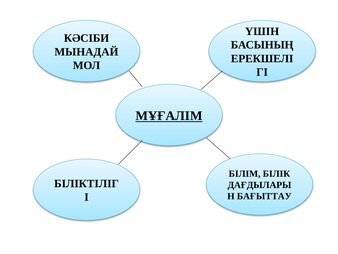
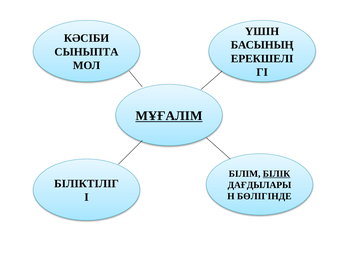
МЫНАДАЙ: МЫНАДАЙ -> СЫНЫПТА
БІЛІК underline: none -> present
БАҒЫТТАУ: БАҒЫТТАУ -> БӨЛІГІНДЕ
